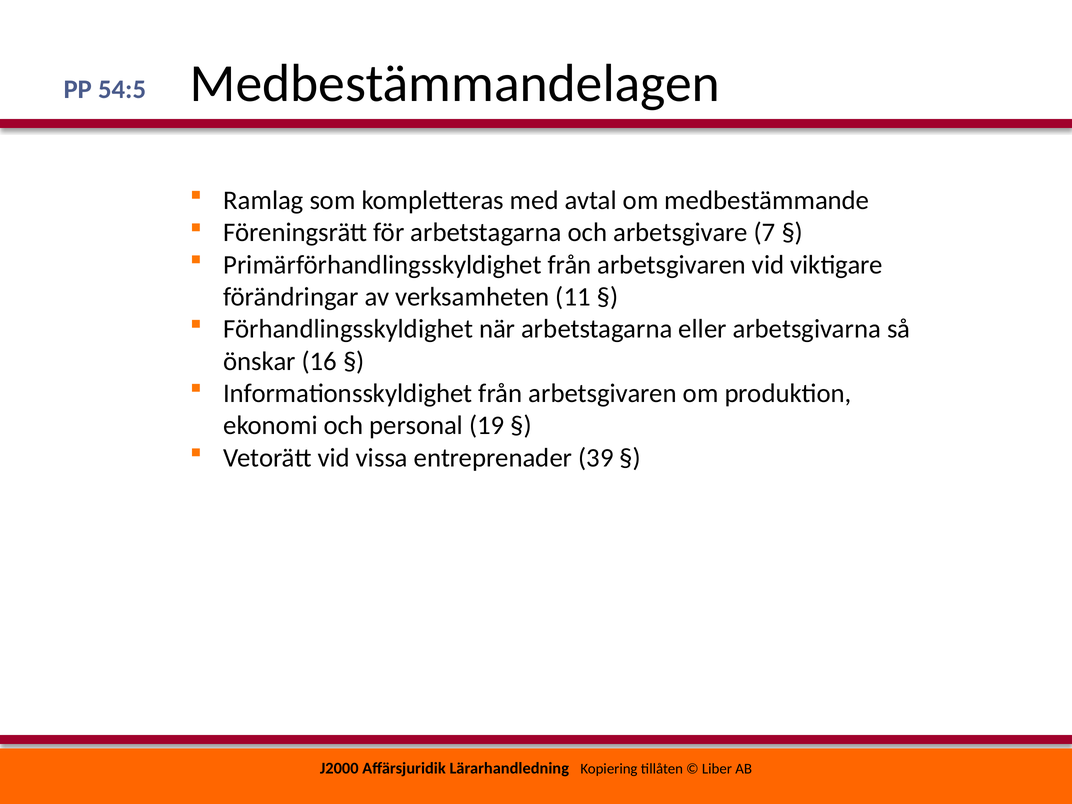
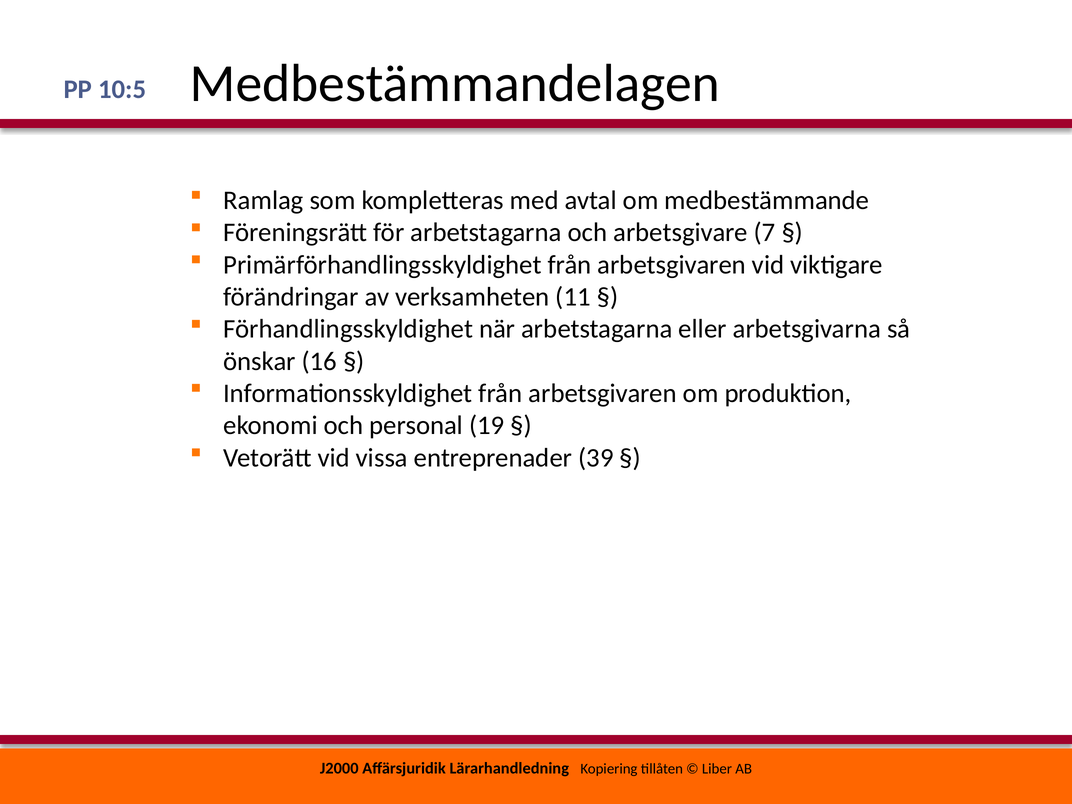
54:5: 54:5 -> 10:5
